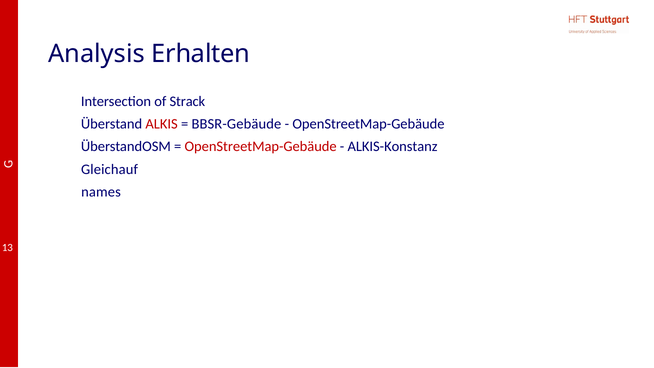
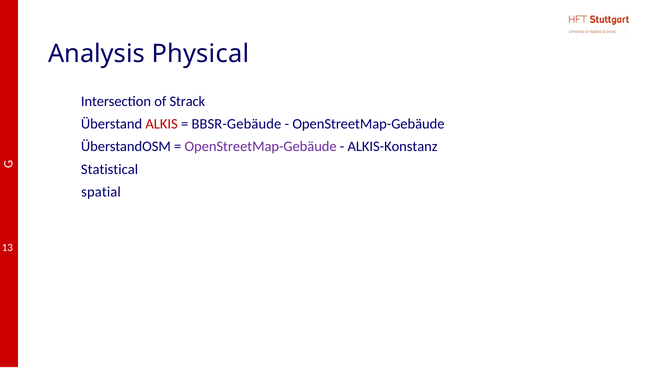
Erhalten: Erhalten -> Physical
OpenStreetMap-Gebäude at (261, 147) colour: red -> purple
Gleichauf: Gleichauf -> Statistical
names: names -> spatial
